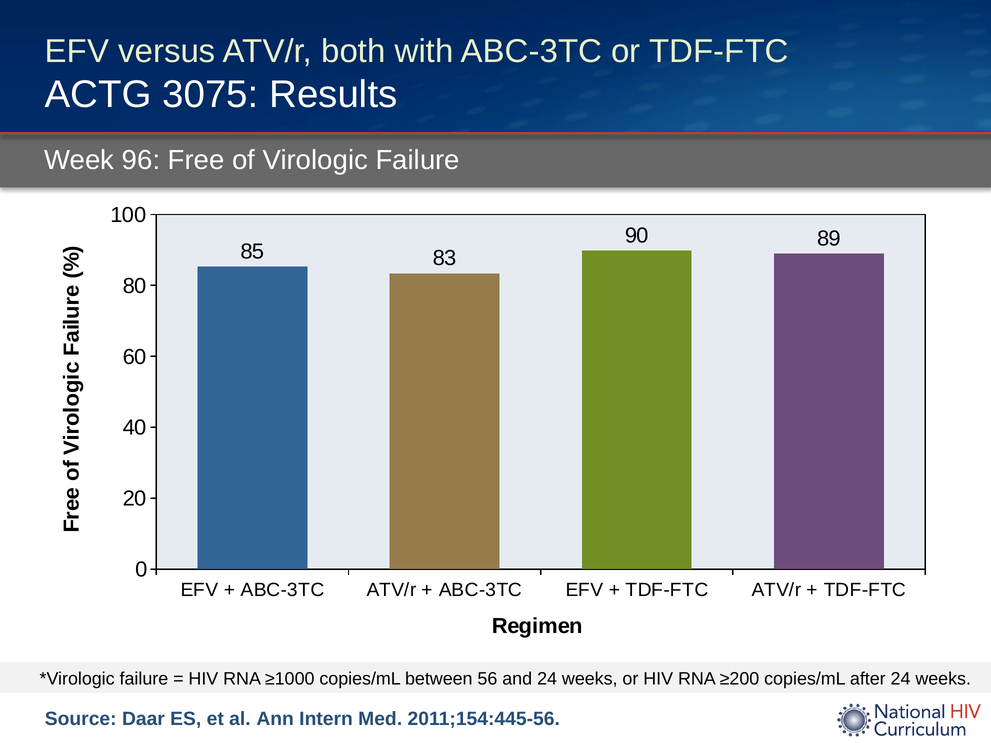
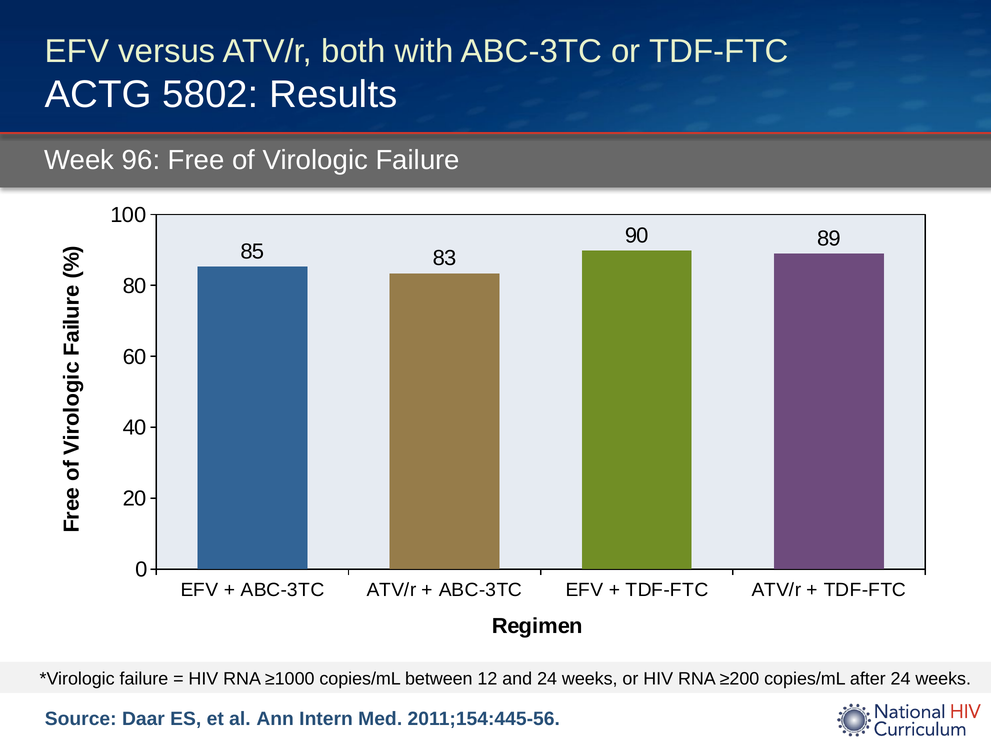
3075: 3075 -> 5802
56: 56 -> 12
